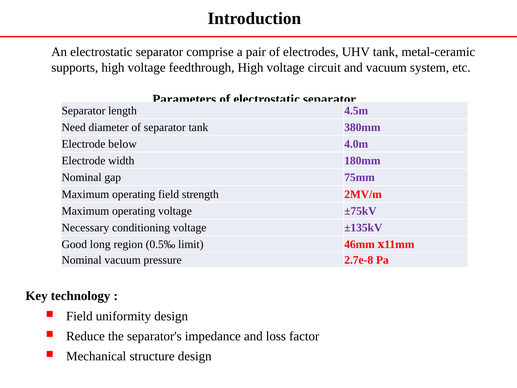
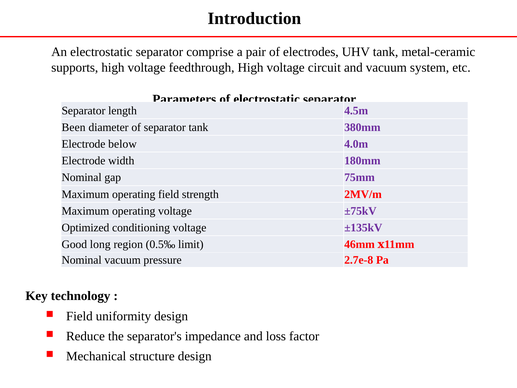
Need: Need -> Been
Necessary: Necessary -> Optimized
